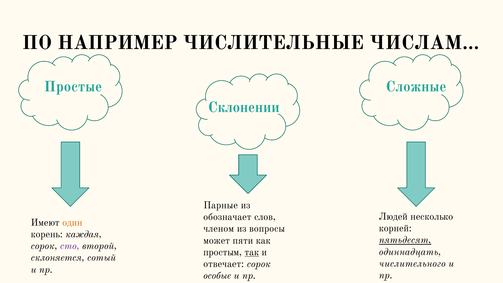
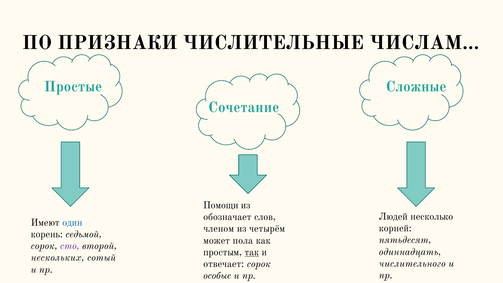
НАПРИМЕР: НАПРИМЕР -> ПРИЗНАКИ
Склонении: Склонении -> Сочетание
Парные: Парные -> Помощи
один colour: orange -> blue
вопросы: вопросы -> четырём
каждая: каждая -> седьмой
пятьдесят underline: present -> none
пяти: пяти -> пола
склоняется: склоняется -> нескольких
